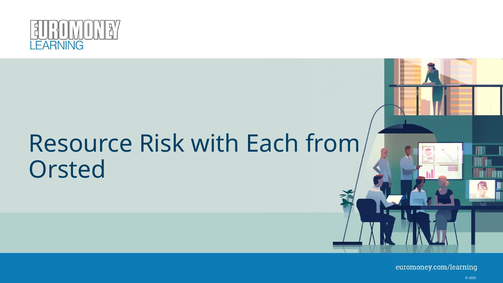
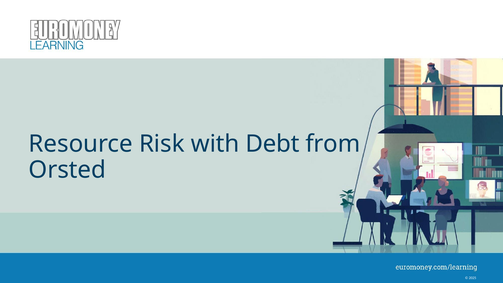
Each: Each -> Debt
